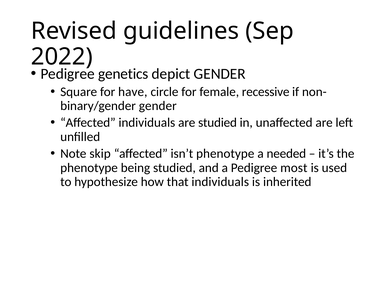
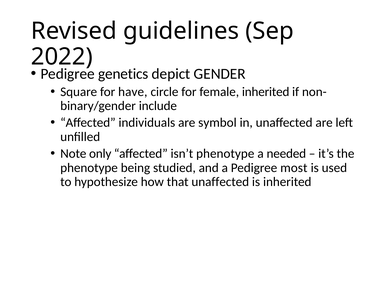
female recessive: recessive -> inherited
gender at (158, 106): gender -> include
are studied: studied -> symbol
skip: skip -> only
that individuals: individuals -> unaffected
